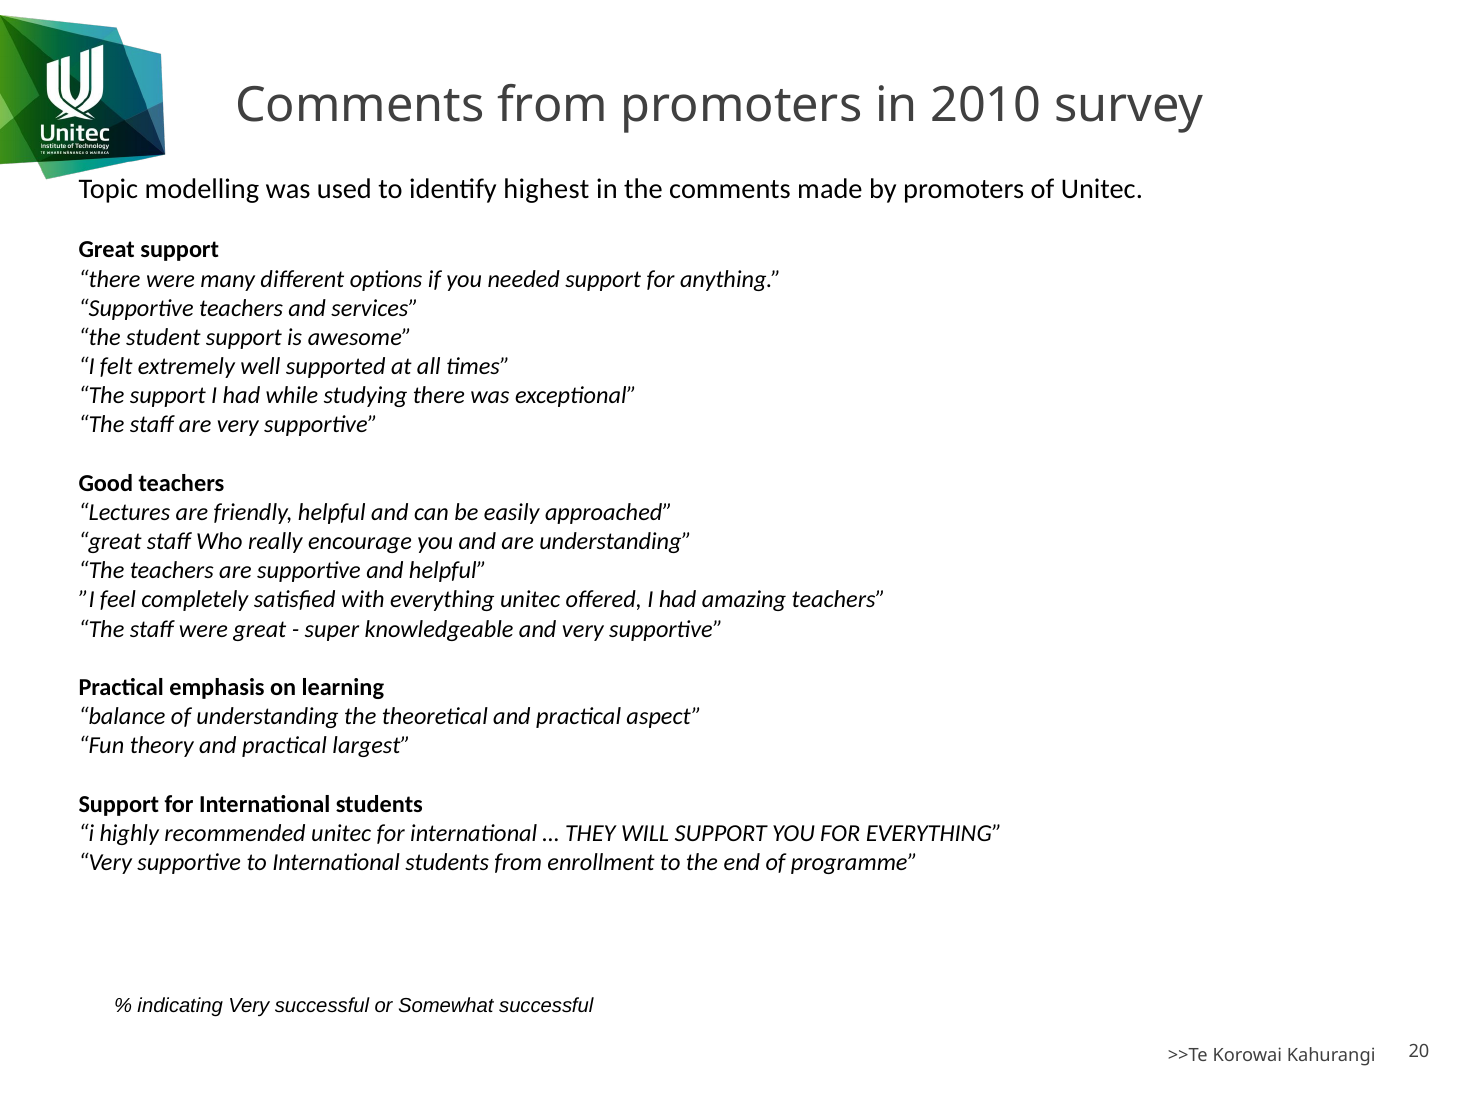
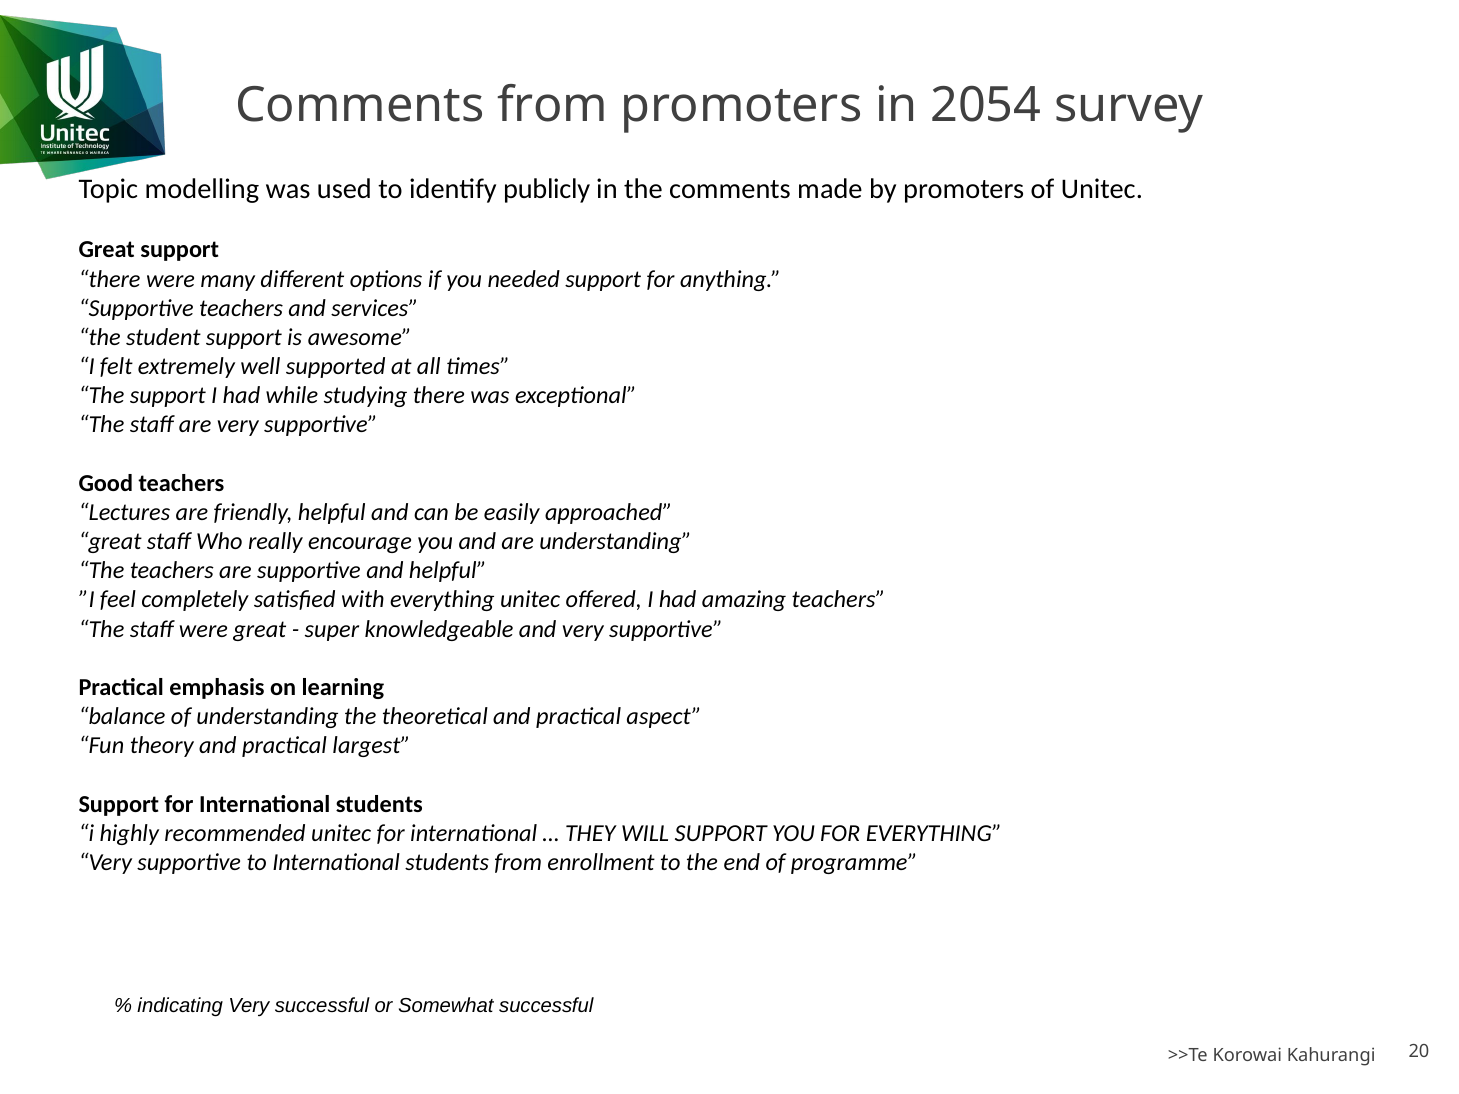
2010: 2010 -> 2054
highest: highest -> publicly
